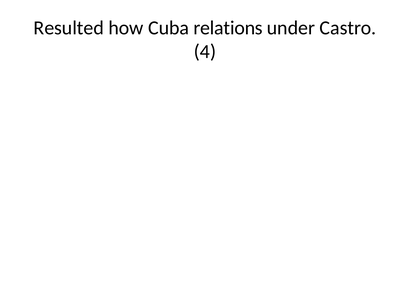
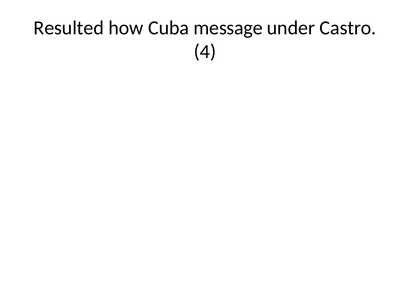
relations: relations -> message
